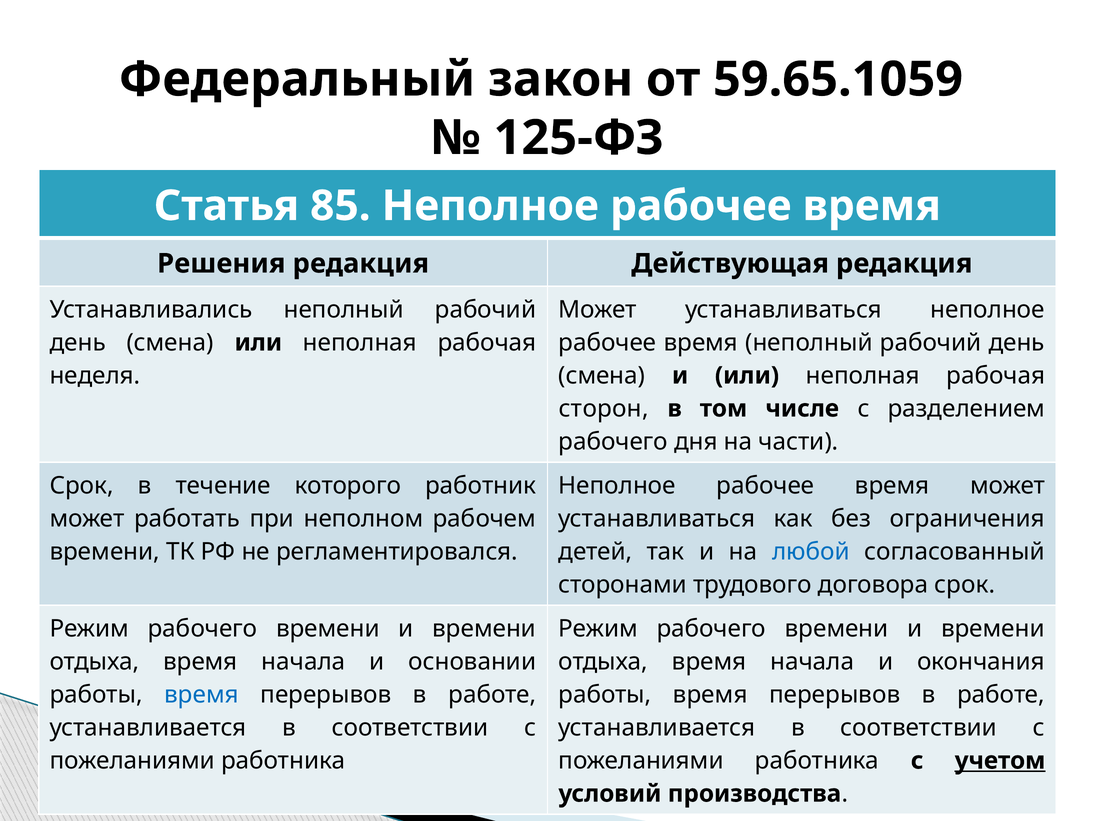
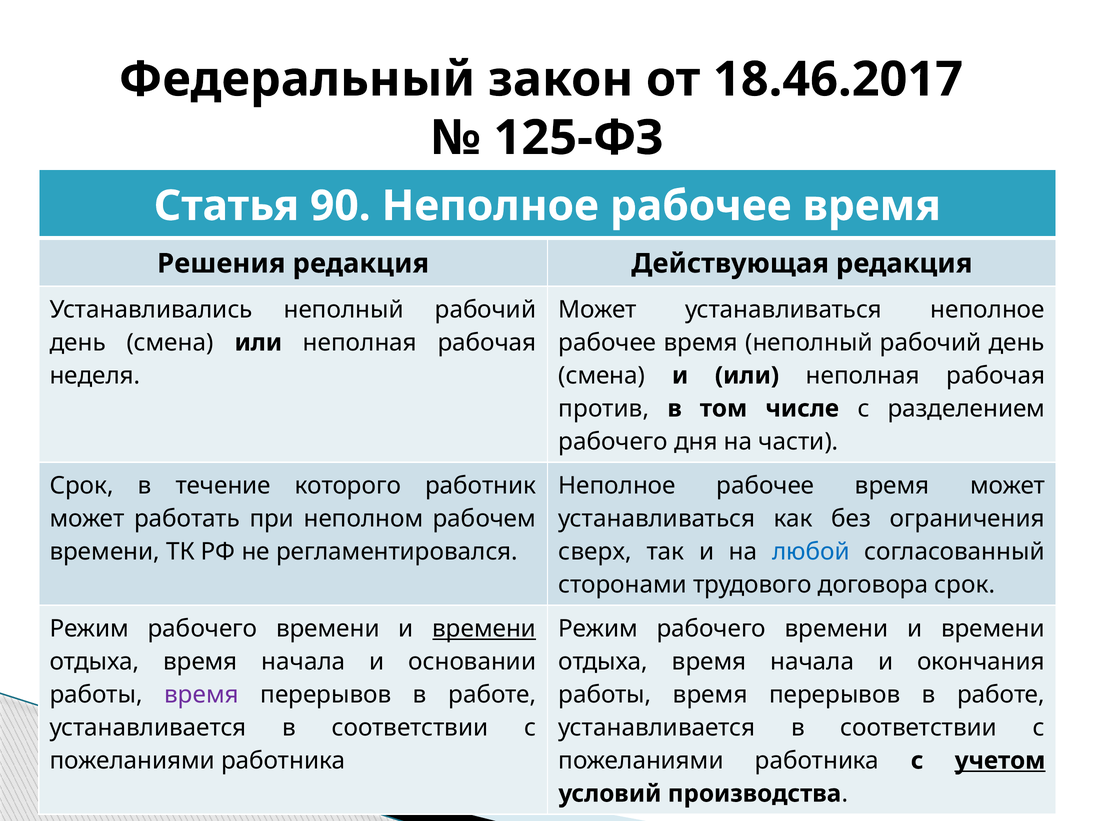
59.65.1059: 59.65.1059 -> 18.46.2017
85: 85 -> 90
сторон: сторон -> против
детей: детей -> сверх
времени at (484, 629) underline: none -> present
время at (202, 695) colour: blue -> purple
